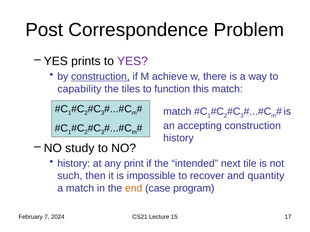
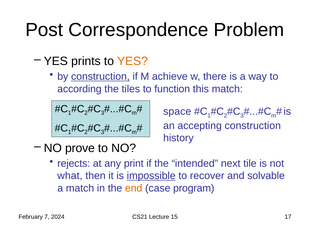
YES at (132, 61) colour: purple -> orange
capability: capability -> according
match at (177, 112): match -> space
study: study -> prove
history at (74, 164): history -> rejects
such: such -> what
impossible underline: none -> present
quantity: quantity -> solvable
